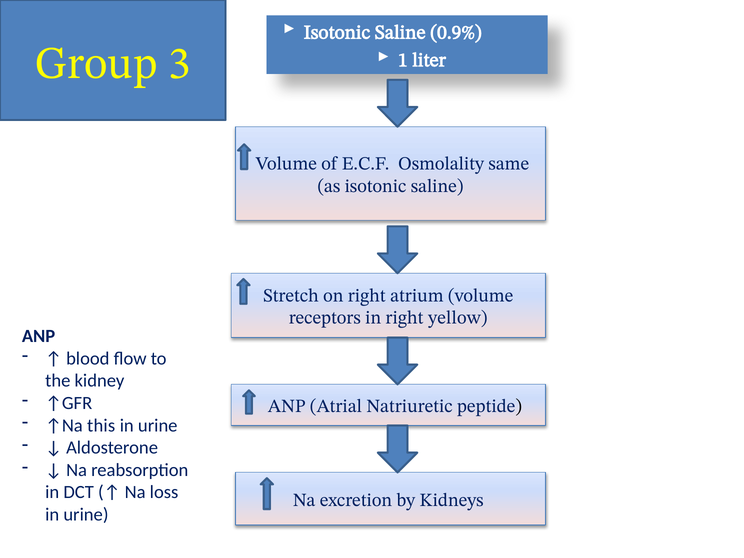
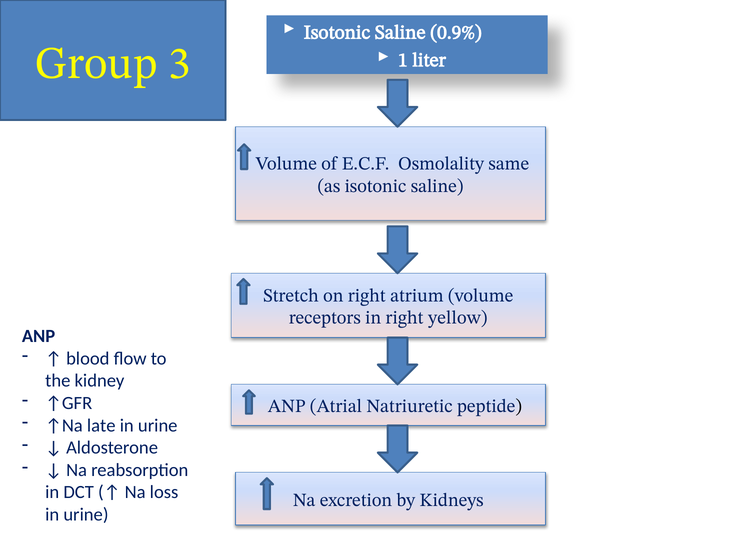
this: this -> late
